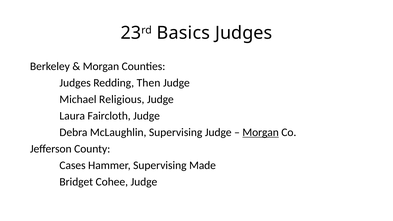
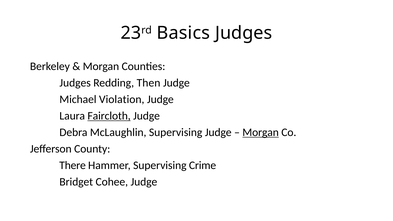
Religious: Religious -> Violation
Faircloth underline: none -> present
Cases: Cases -> There
Made: Made -> Crime
